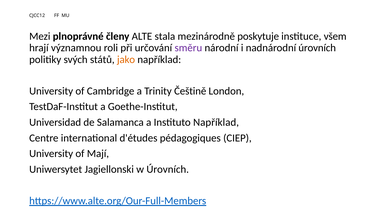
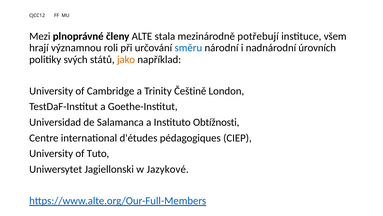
poskytuje: poskytuje -> potřebují
směru colour: purple -> blue
Instituto Například: Například -> Obtížnosti
Mají: Mají -> Tuto
w Úrovních: Úrovních -> Jazykové
